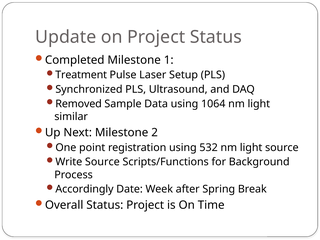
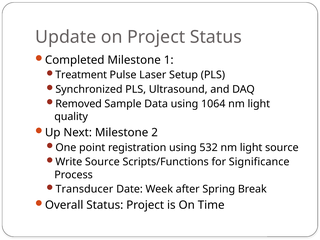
similar: similar -> quality
Background: Background -> Significance
Accordingly: Accordingly -> Transducer
